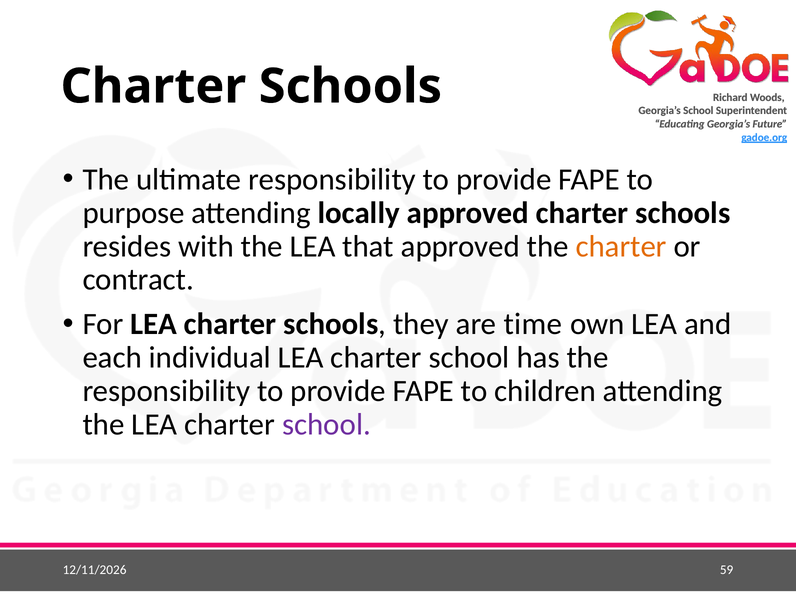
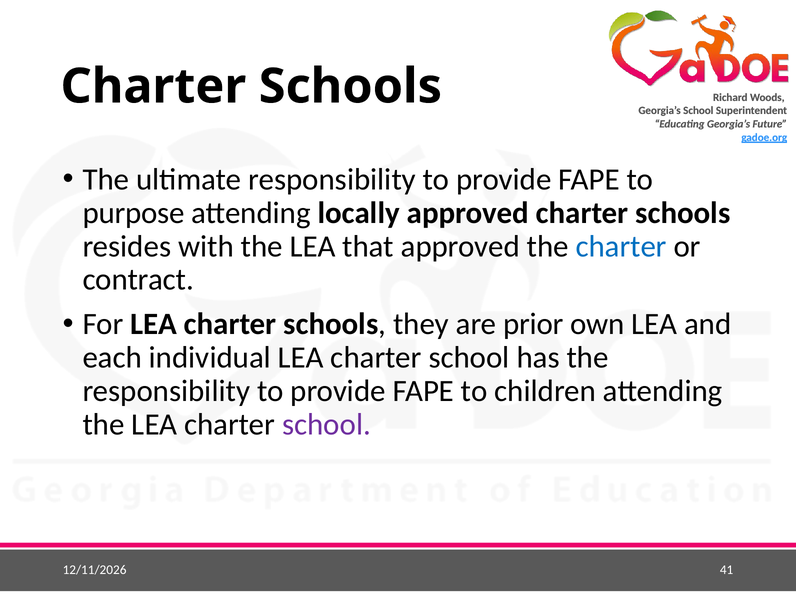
charter at (621, 246) colour: orange -> blue
time: time -> prior
59: 59 -> 41
